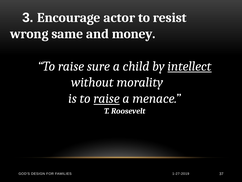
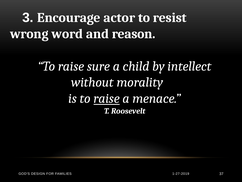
same: same -> word
money: money -> reason
intellect underline: present -> none
